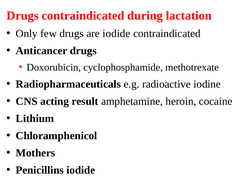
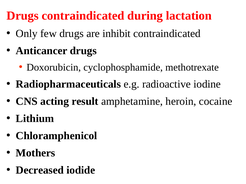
are iodide: iodide -> inhibit
Penicillins: Penicillins -> Decreased
